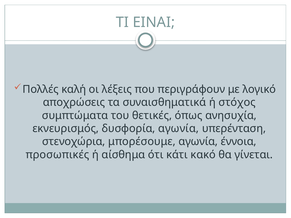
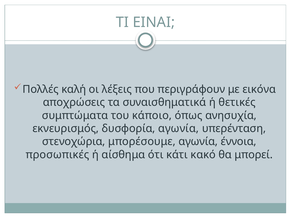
λογικό: λογικό -> εικόνα
στόχος: στόχος -> θετικές
θετικές: θετικές -> κάποιο
γίνεται: γίνεται -> μπορεί
